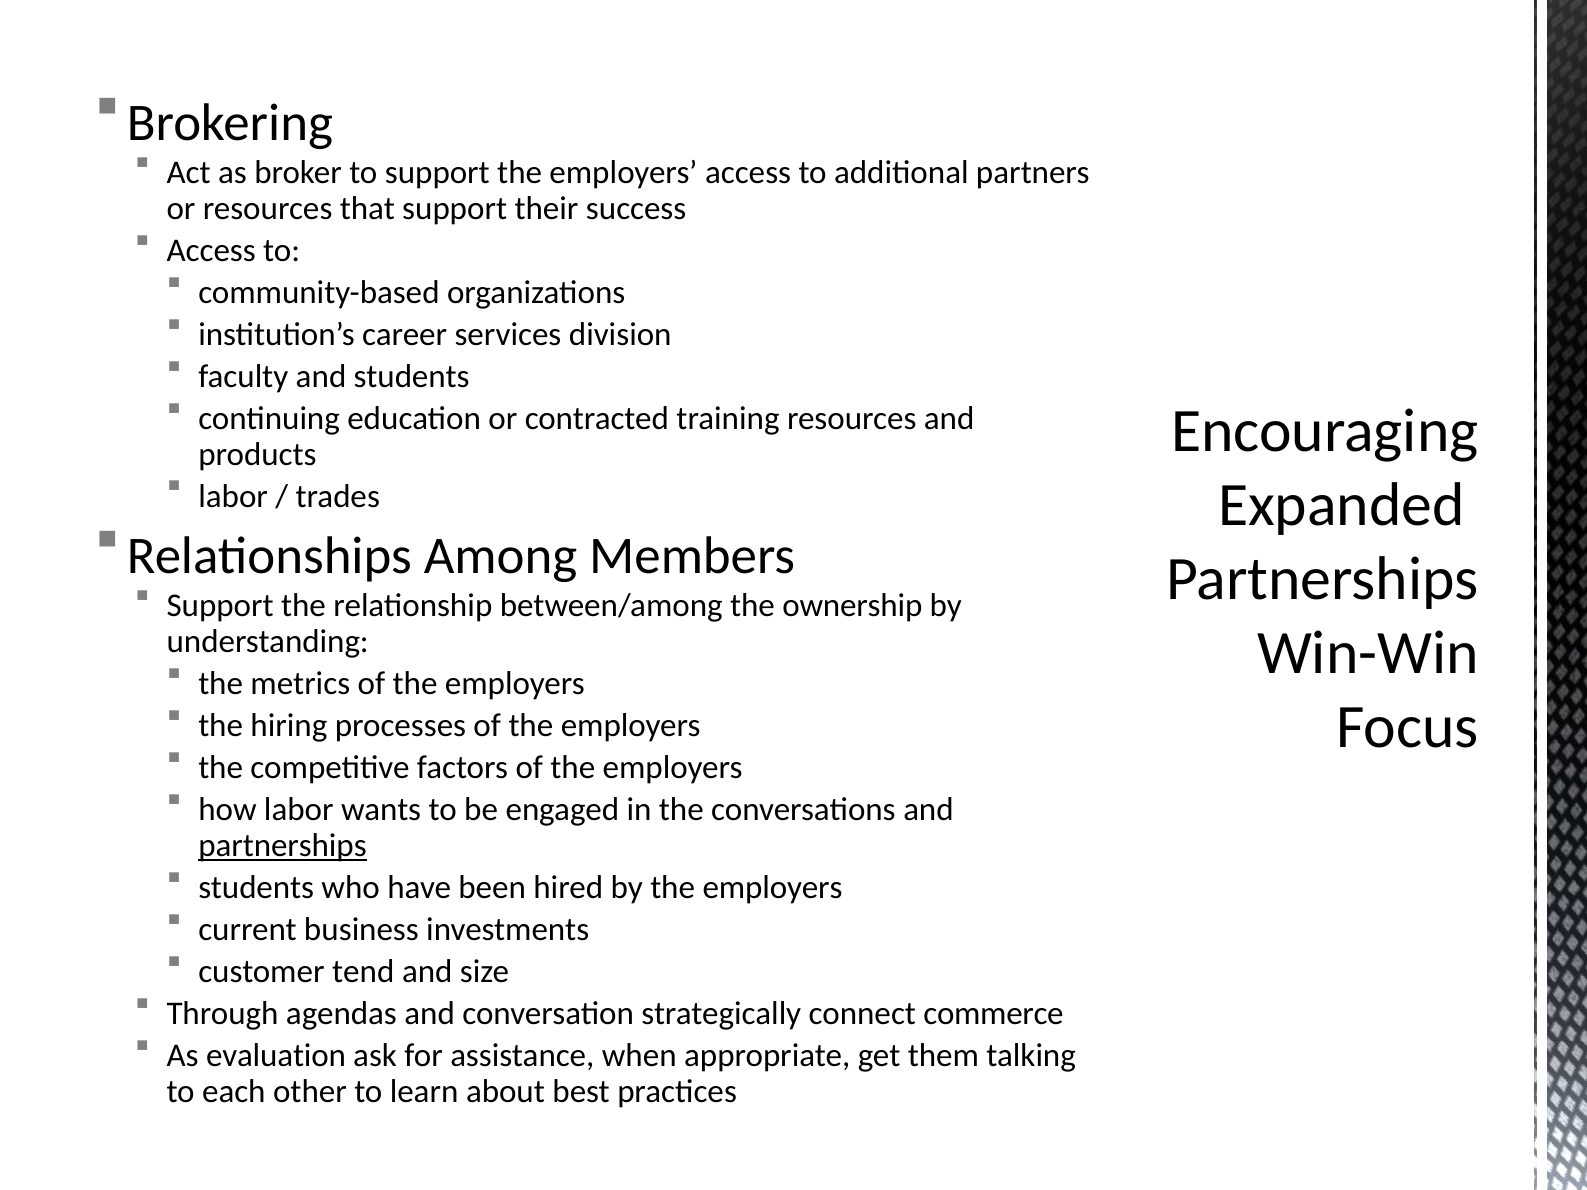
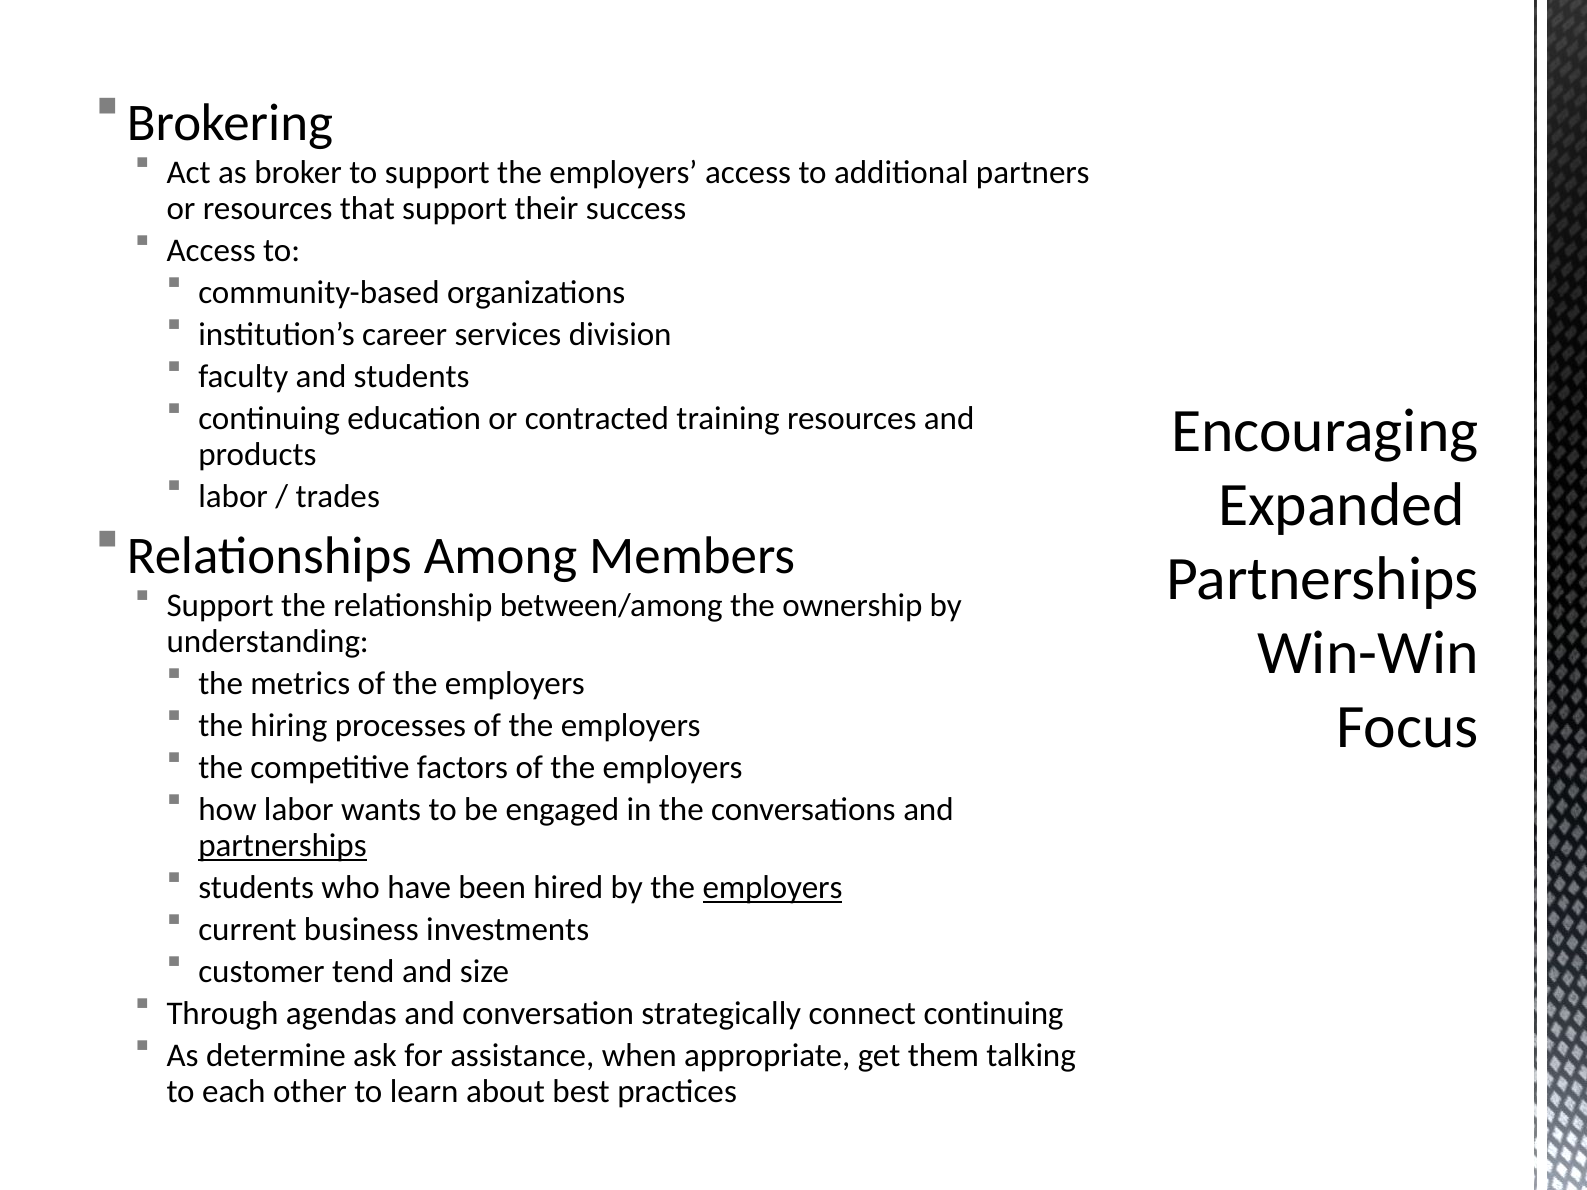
employers at (773, 888) underline: none -> present
connect commerce: commerce -> continuing
evaluation: evaluation -> determine
